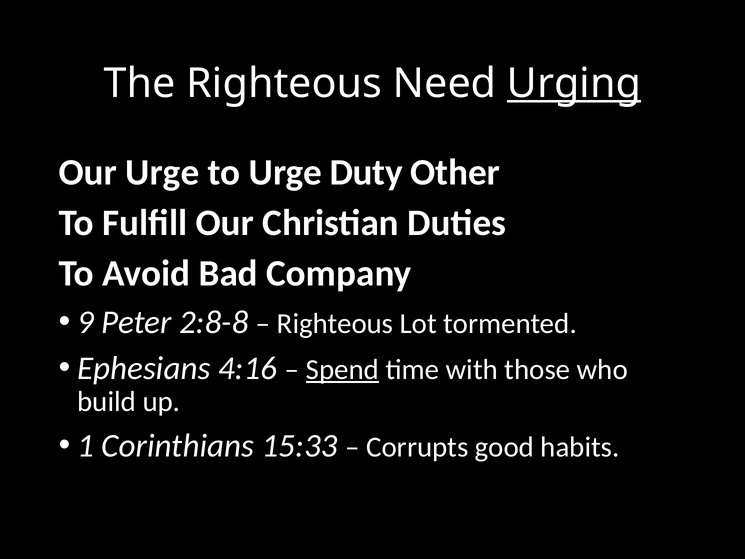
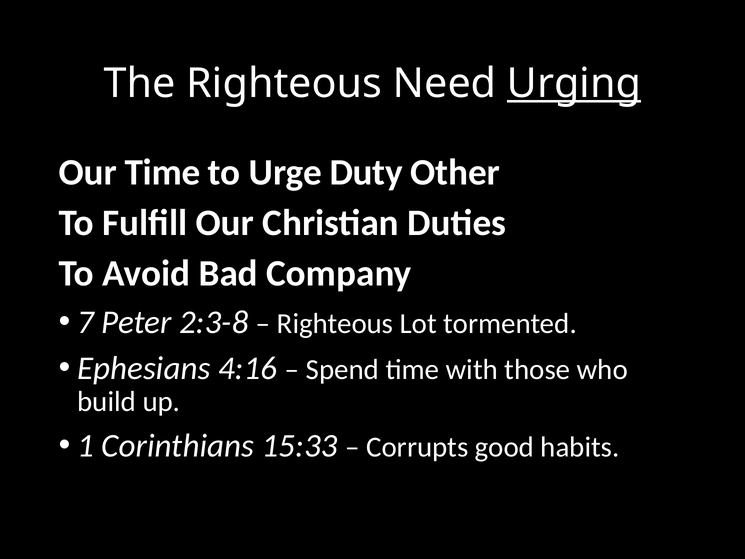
Our Urge: Urge -> Time
9: 9 -> 7
2:8-8: 2:8-8 -> 2:3-8
Spend underline: present -> none
